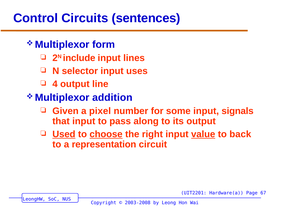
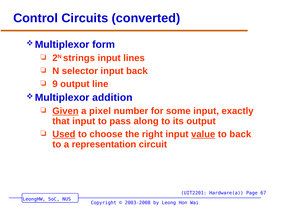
sentences: sentences -> converted
include: include -> strings
input uses: uses -> back
4: 4 -> 9
Given underline: none -> present
signals: signals -> exactly
choose underline: present -> none
